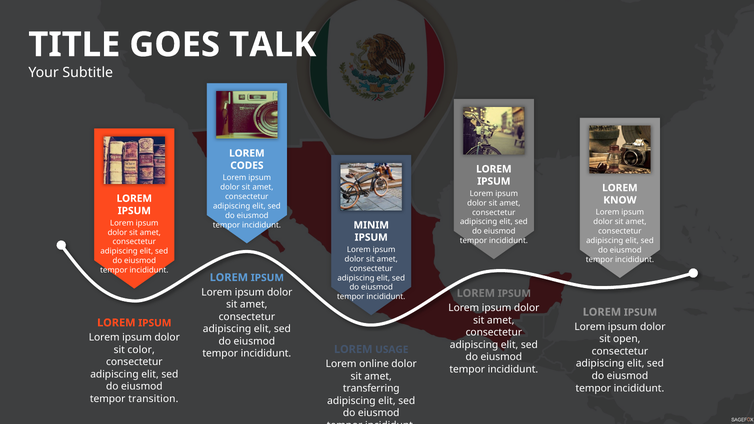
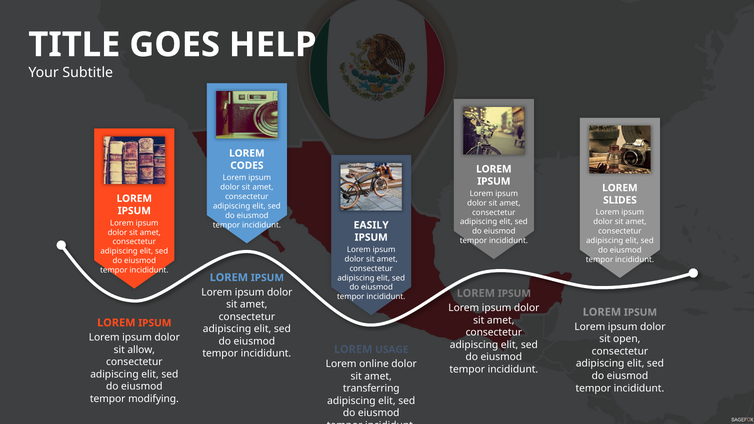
TALK: TALK -> HELP
KNOW: KNOW -> SLIDES
MINIM: MINIM -> EASILY
color: color -> allow
transition: transition -> modifying
